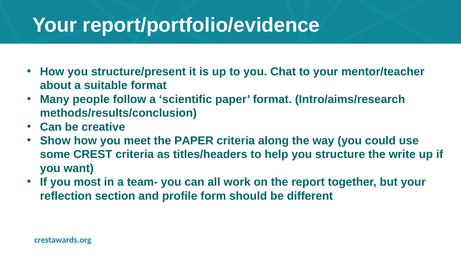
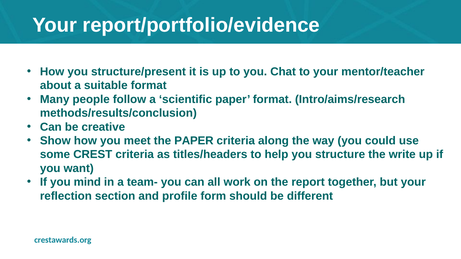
most: most -> mind
